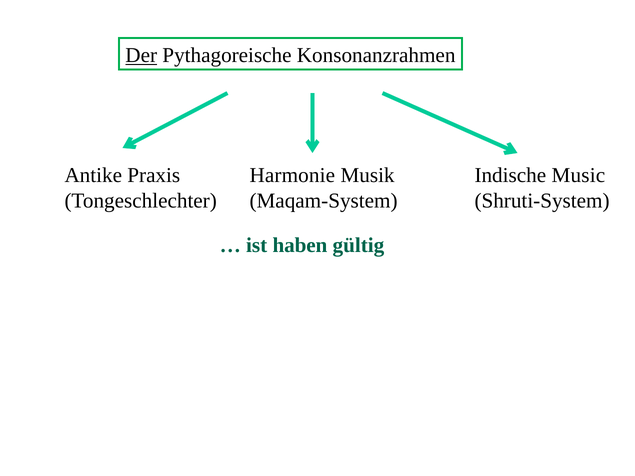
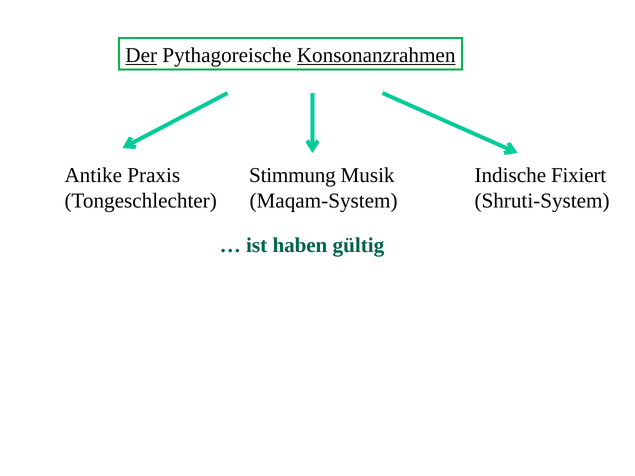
Konsonanzrahmen underline: none -> present
Harmonie: Harmonie -> Stimmung
Music: Music -> Fixiert
